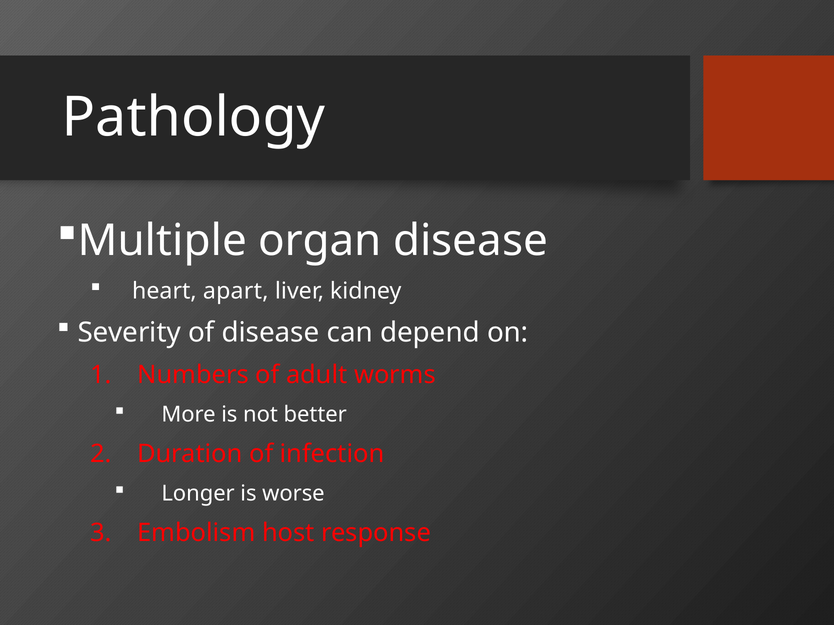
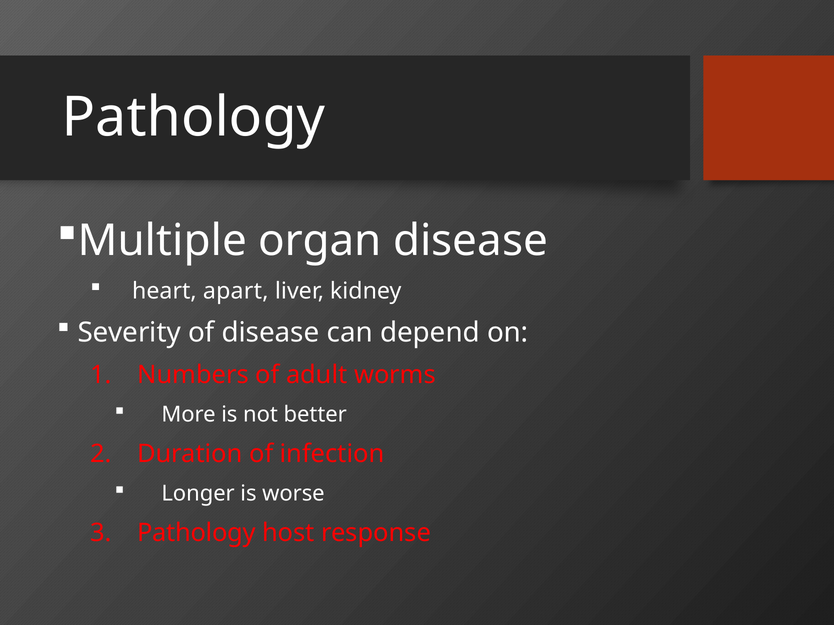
Embolism at (196, 533): Embolism -> Pathology
